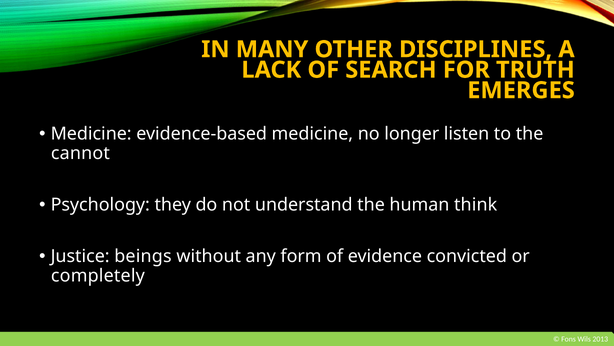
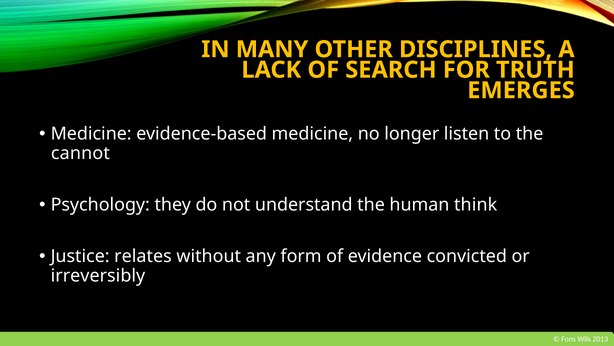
beings: beings -> relates
completely: completely -> irreversibly
